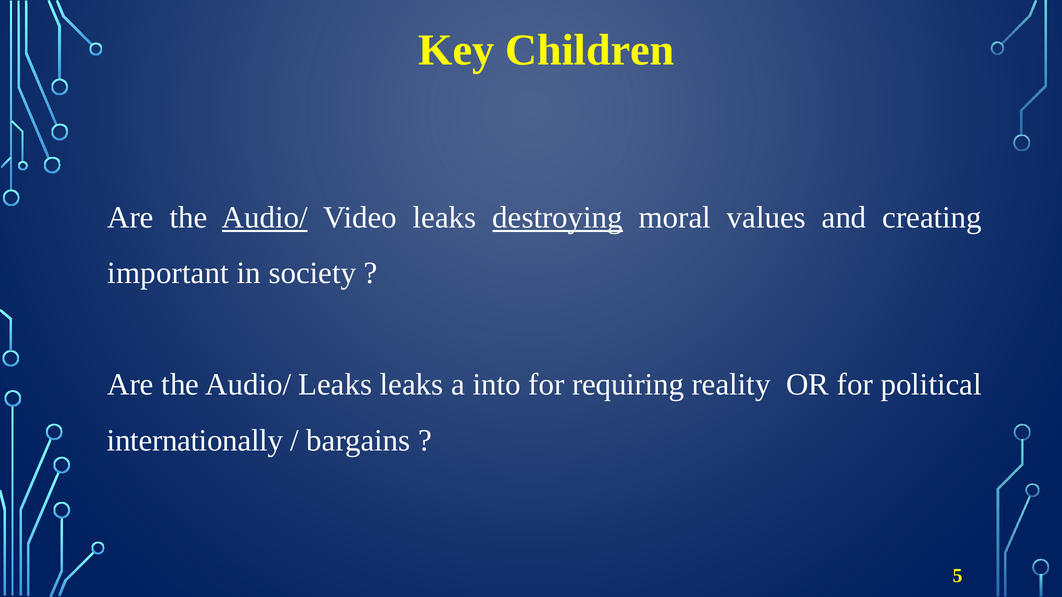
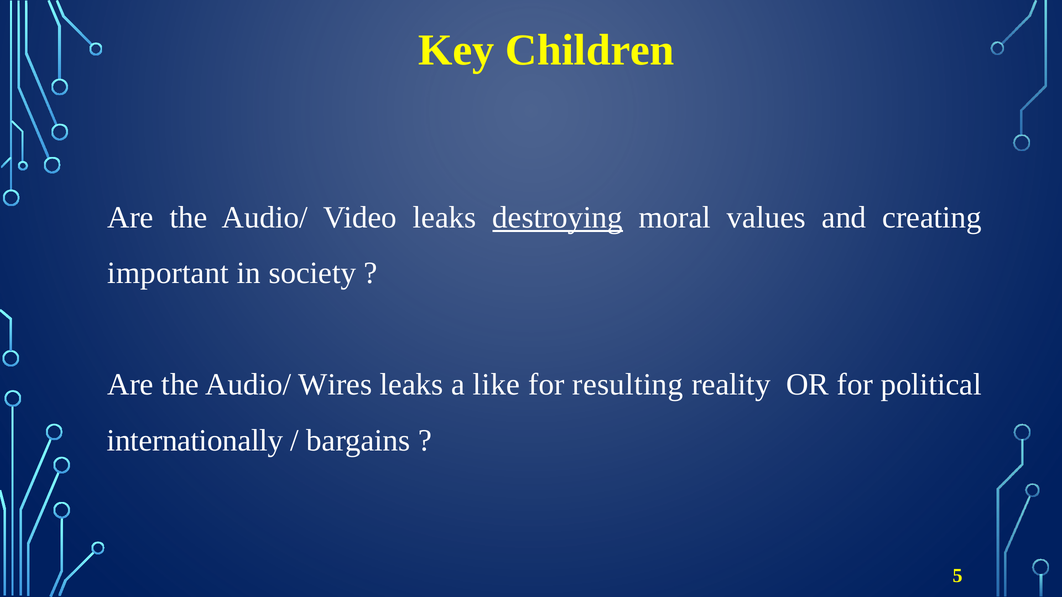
Audio/ at (265, 218) underline: present -> none
Audio/ Leaks: Leaks -> Wires
into: into -> like
requiring: requiring -> resulting
